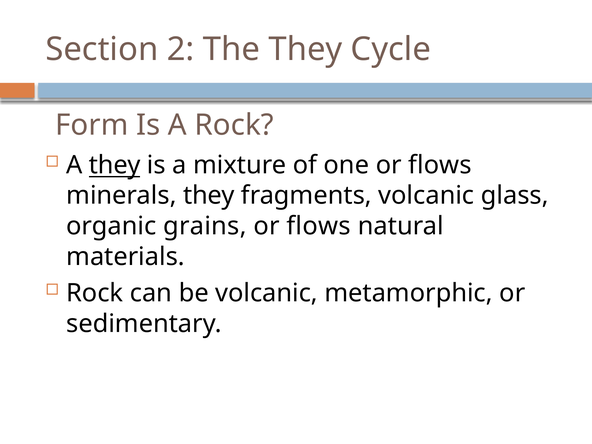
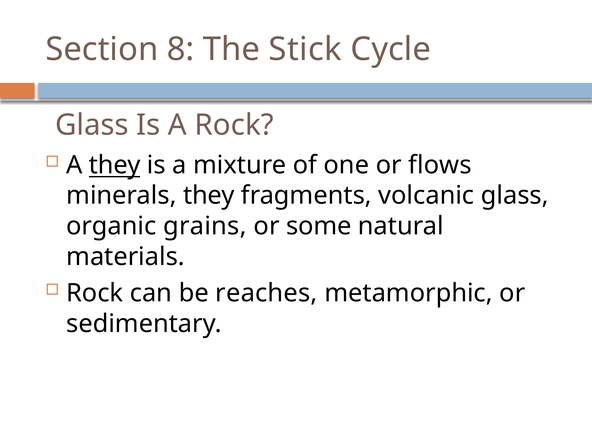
2: 2 -> 8
The They: They -> Stick
Form at (92, 125): Form -> Glass
flows at (319, 226): flows -> some
be volcanic: volcanic -> reaches
